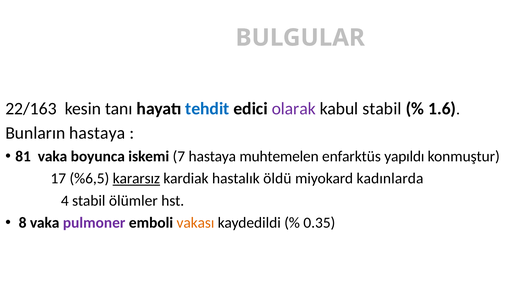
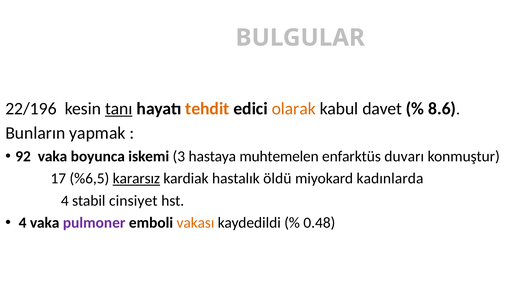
22/163: 22/163 -> 22/196
tanı underline: none -> present
tehdit colour: blue -> orange
olarak colour: purple -> orange
kabul stabil: stabil -> davet
1.6: 1.6 -> 8.6
Bunların hastaya: hastaya -> yapmak
81: 81 -> 92
7: 7 -> 3
yapıldı: yapıldı -> duvarı
ölümler: ölümler -> cinsiyet
8 at (23, 223): 8 -> 4
0.35: 0.35 -> 0.48
